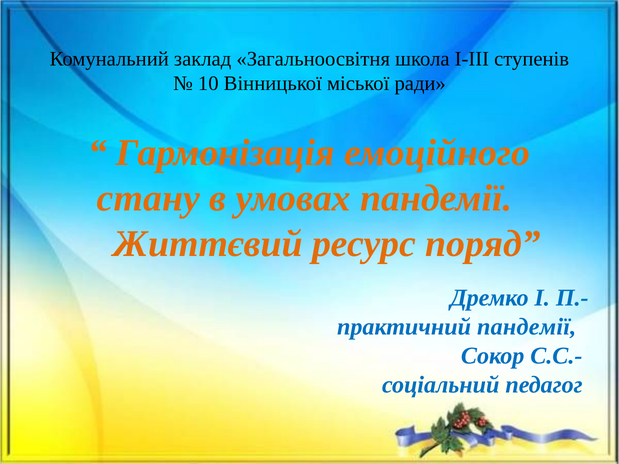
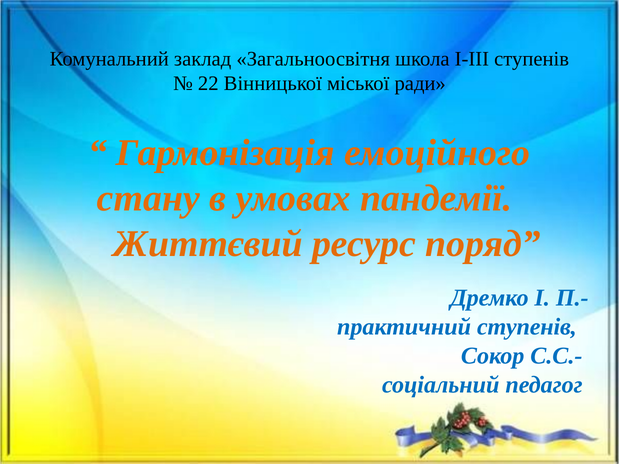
10: 10 -> 22
практичний пандемії: пандемії -> ступенів
